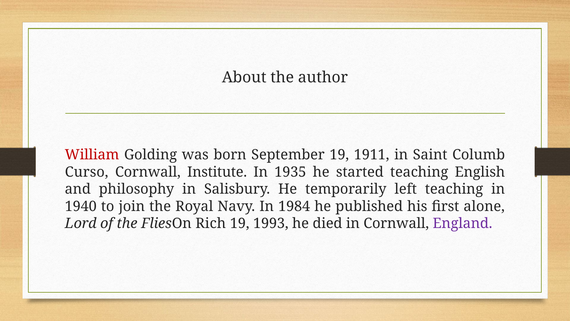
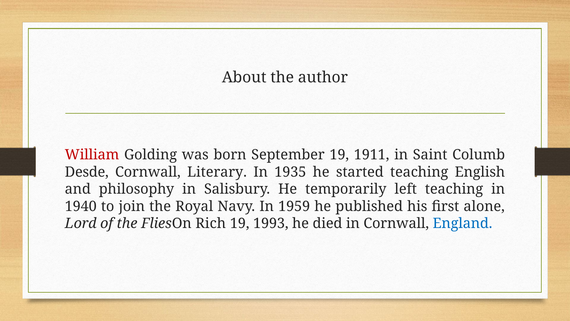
Curso: Curso -> Desde
Institute: Institute -> Literary
1984: 1984 -> 1959
England colour: purple -> blue
